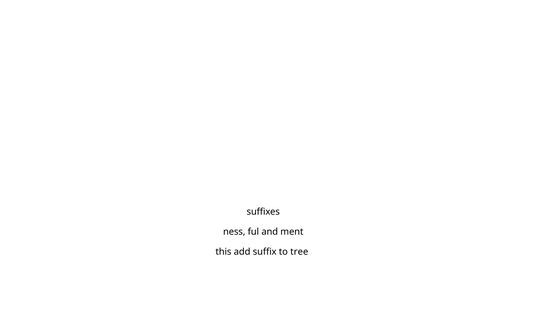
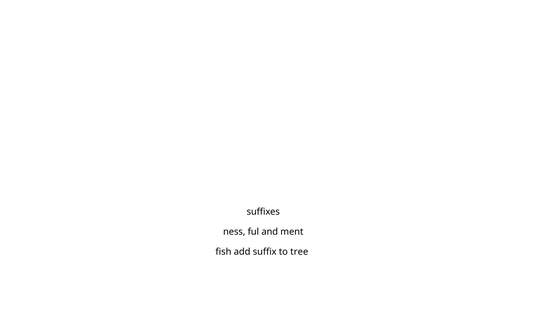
this: this -> fish
